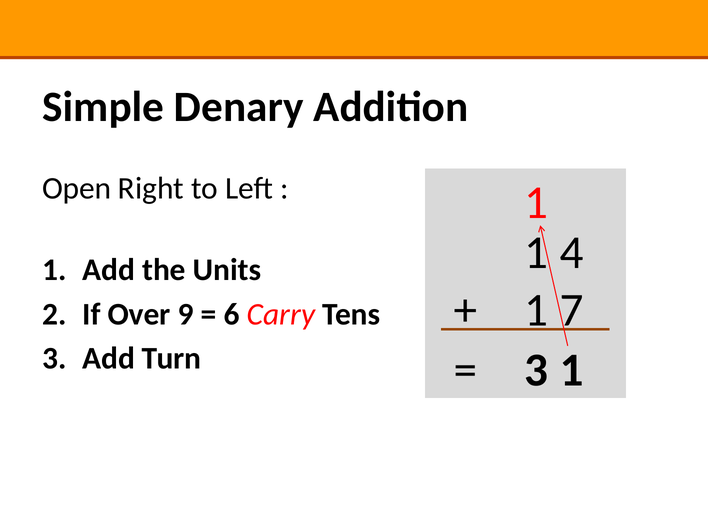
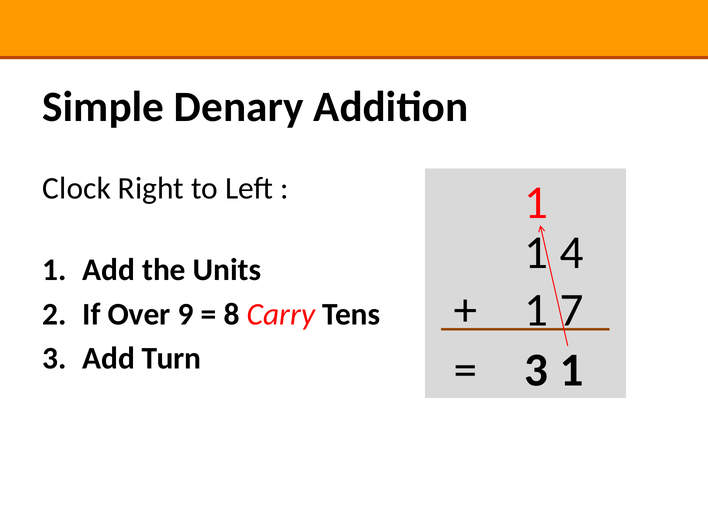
Open: Open -> Clock
6: 6 -> 8
